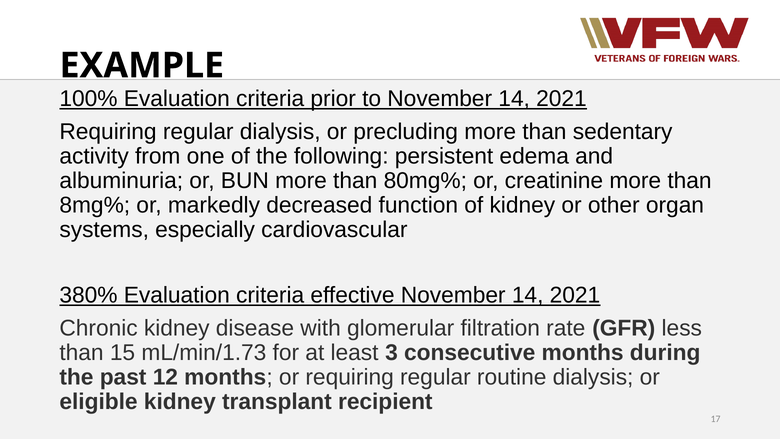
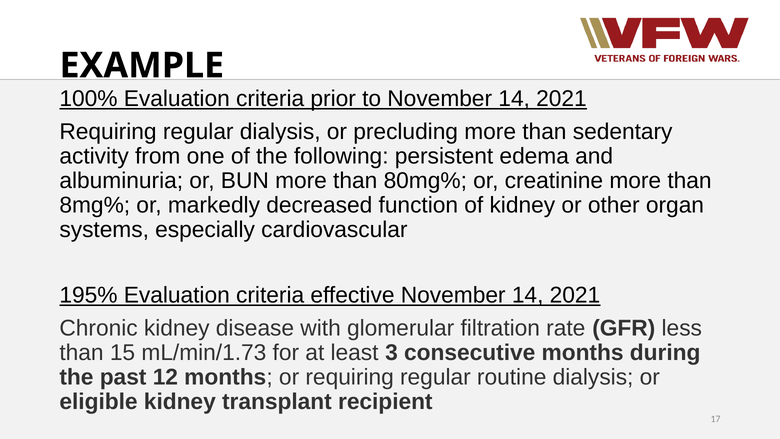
380%: 380% -> 195%
